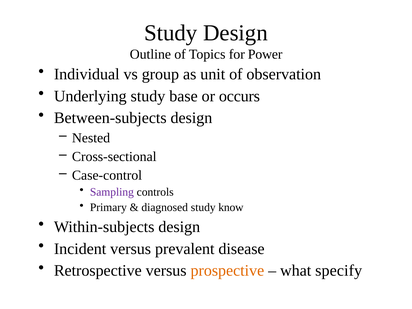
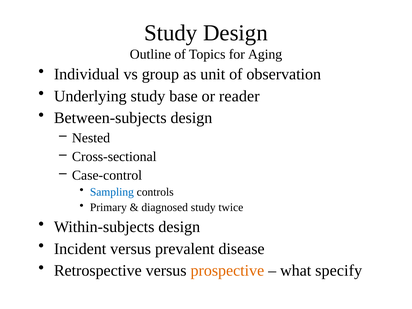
Power: Power -> Aging
occurs: occurs -> reader
Sampling colour: purple -> blue
know: know -> twice
